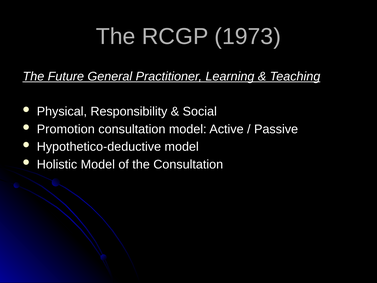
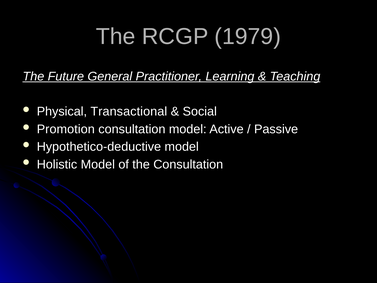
1973: 1973 -> 1979
Responsibility: Responsibility -> Transactional
